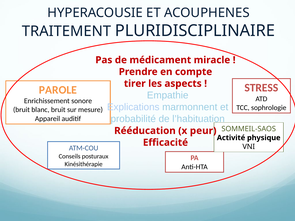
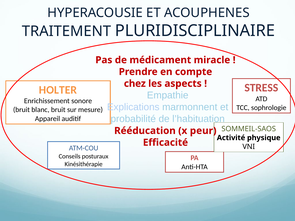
tirer: tirer -> chez
PAROLE: PAROLE -> HOLTER
